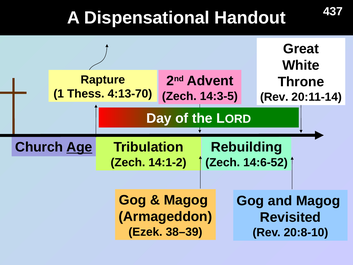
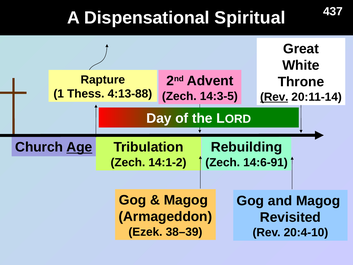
Handout: Handout -> Spiritual
4:13-70: 4:13-70 -> 4:13-88
Rev at (274, 97) underline: none -> present
14:6-52: 14:6-52 -> 14:6-91
20:8-10: 20:8-10 -> 20:4-10
